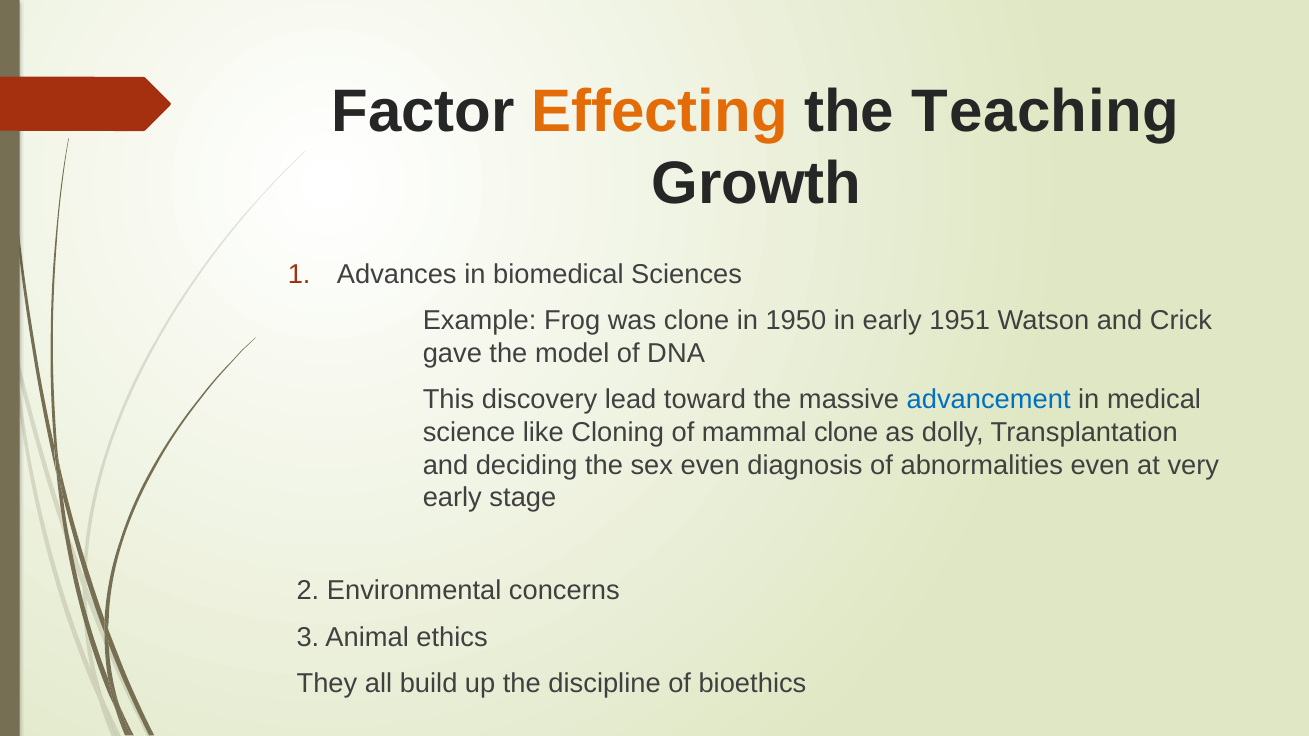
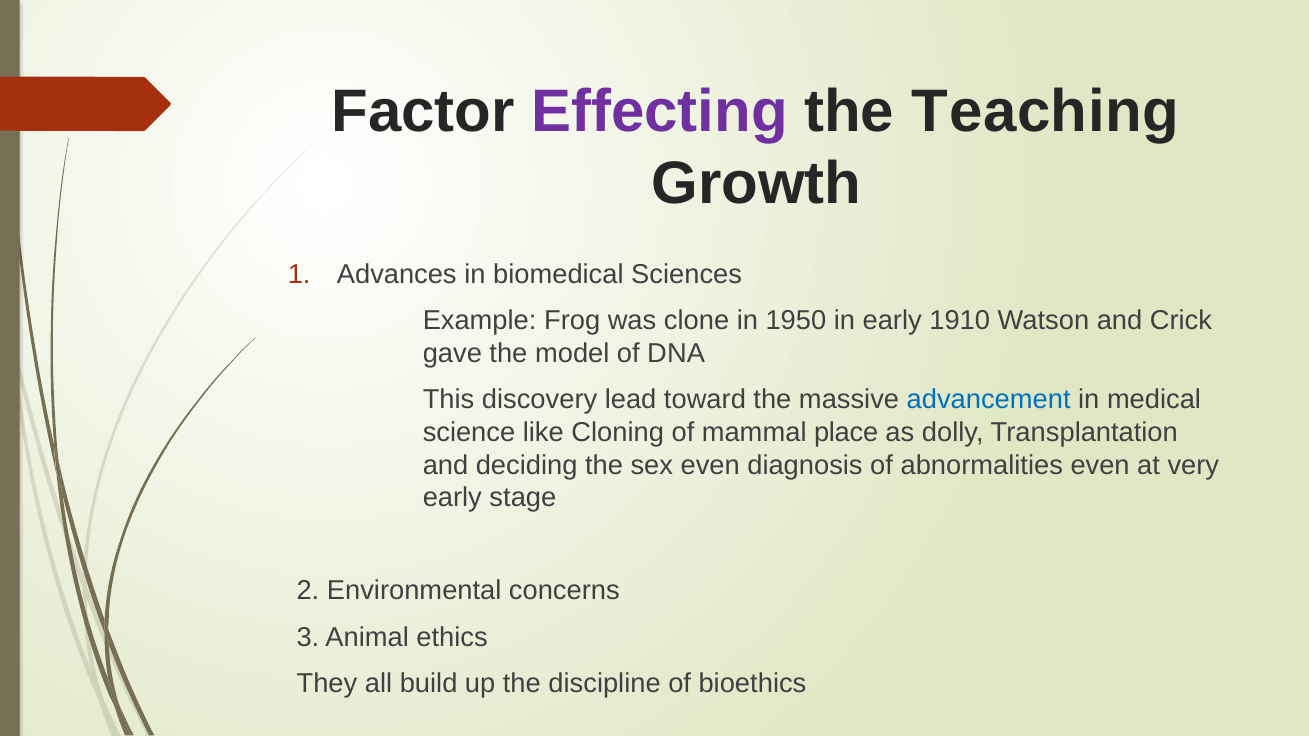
Effecting colour: orange -> purple
1951: 1951 -> 1910
mammal clone: clone -> place
